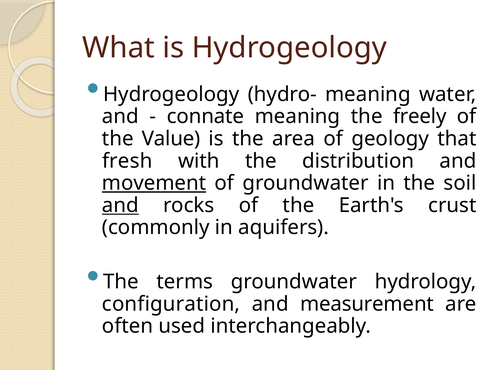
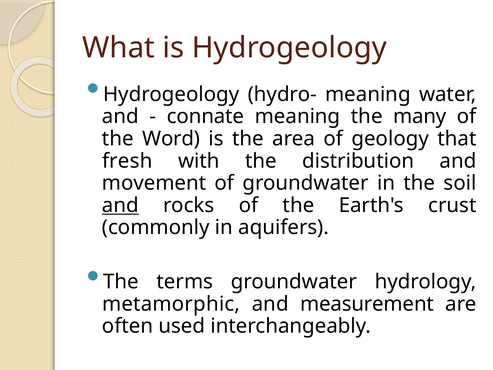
freely: freely -> many
Value: Value -> Word
movement underline: present -> none
configuration: configuration -> metamorphic
